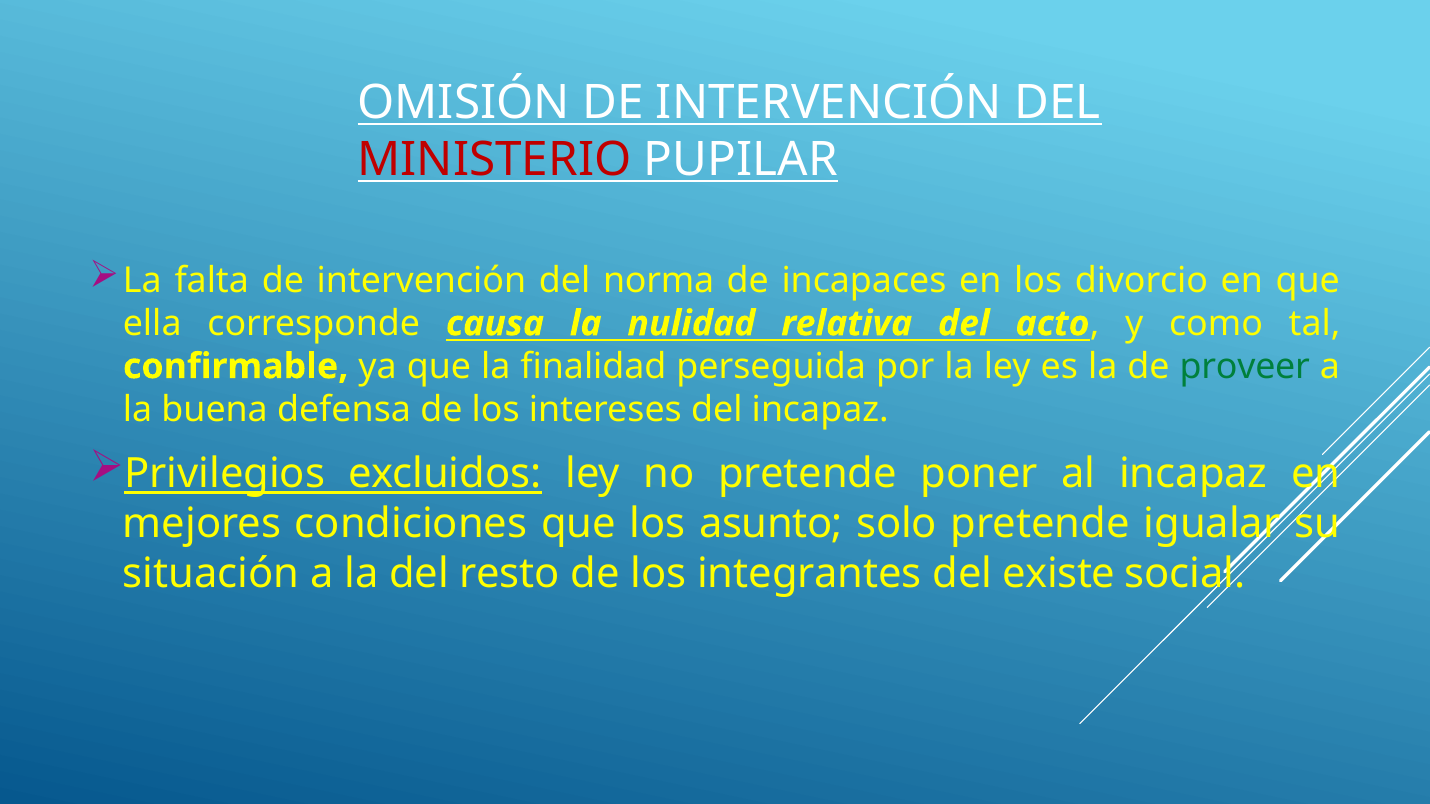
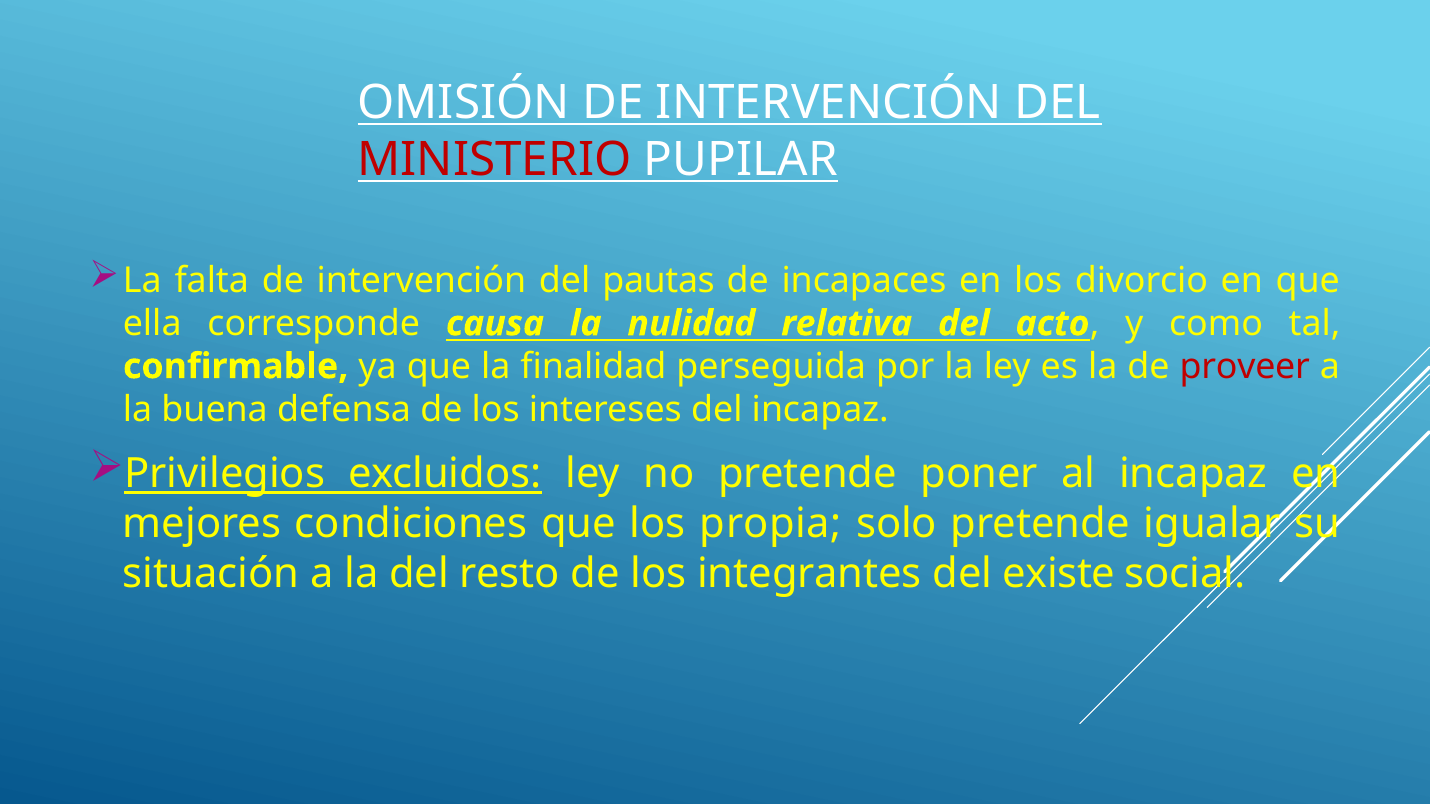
norma: norma -> pautas
proveer colour: green -> red
asunto: asunto -> propia
